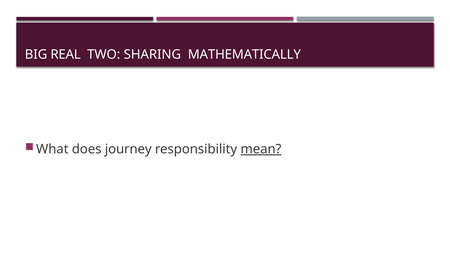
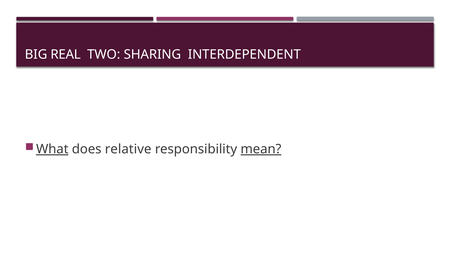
MATHEMATICALLY: MATHEMATICALLY -> INTERDEPENDENT
What underline: none -> present
journey: journey -> relative
